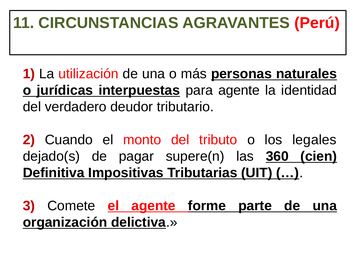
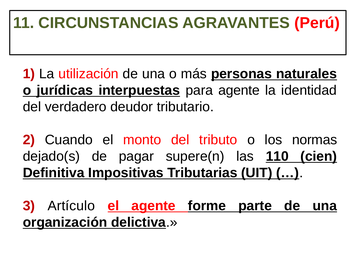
legales: legales -> normas
360: 360 -> 110
Comete: Comete -> Artículo
